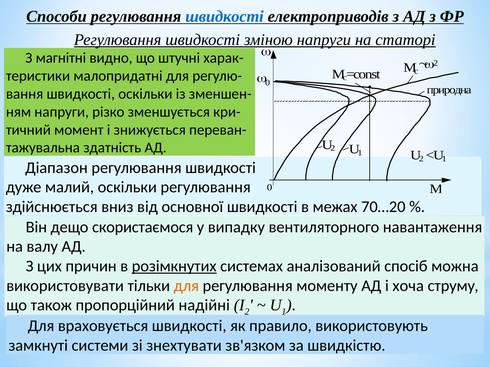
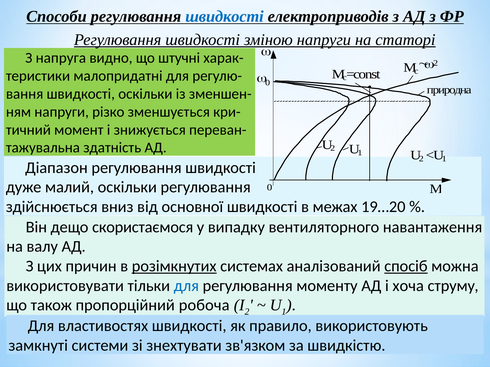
магнітні: магнітні -> напруга
70…20: 70…20 -> 19…20
спосіб underline: none -> present
для at (186, 286) colour: orange -> blue
надійні: надійні -> робоча
враховується: враховується -> властивостях
